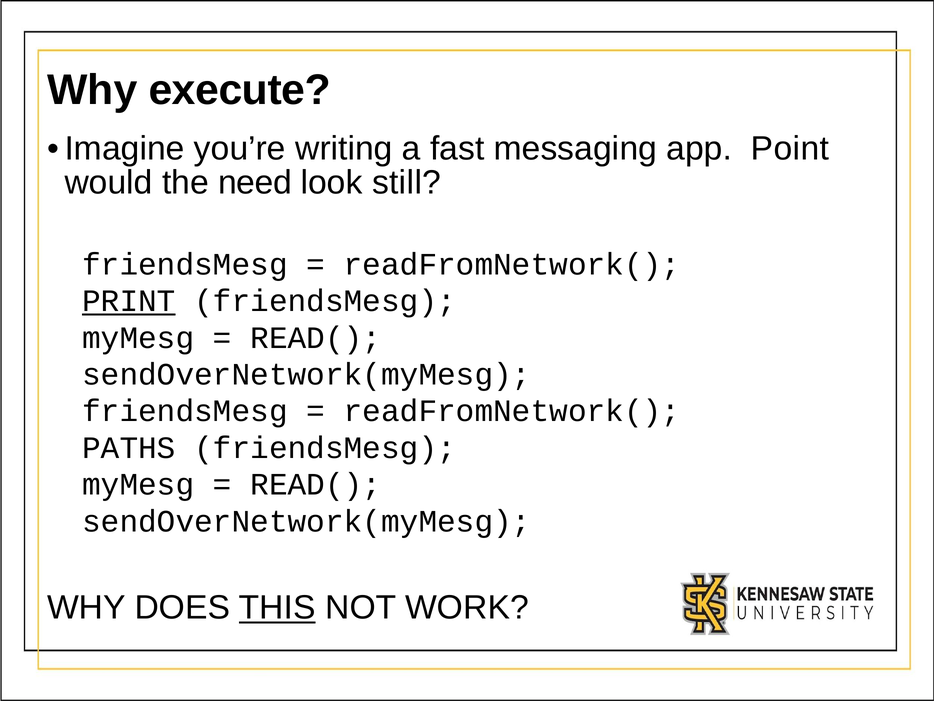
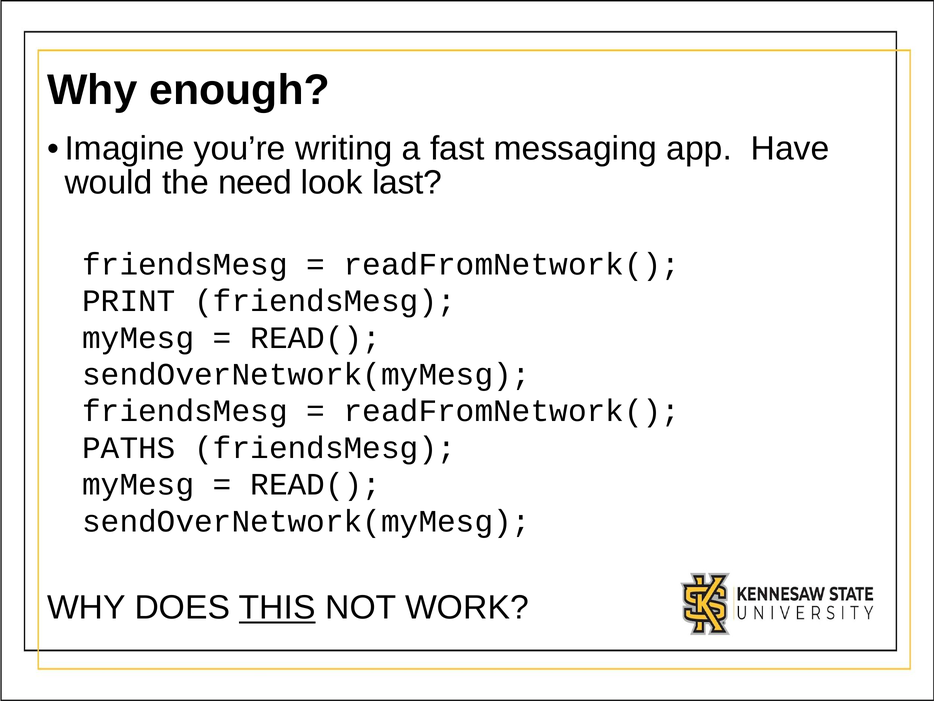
execute: execute -> enough
Point: Point -> Have
still: still -> last
PRINT underline: present -> none
